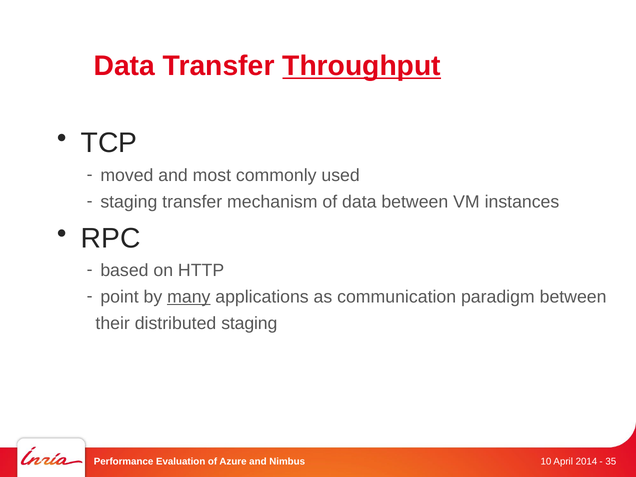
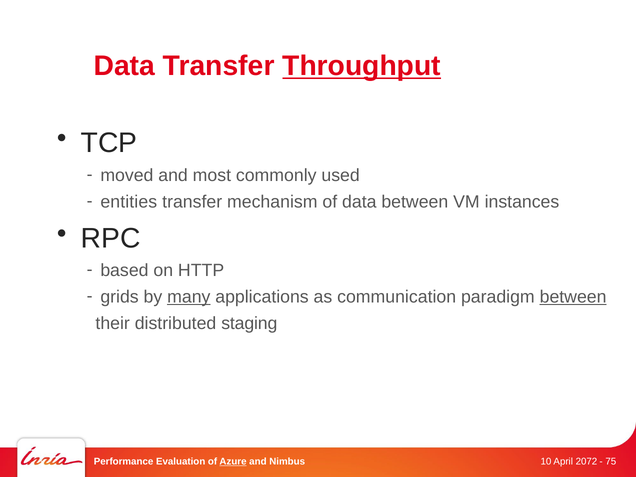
staging at (129, 202): staging -> entities
point: point -> grids
between at (573, 297) underline: none -> present
Azure underline: none -> present
35: 35 -> 75
2014: 2014 -> 2072
